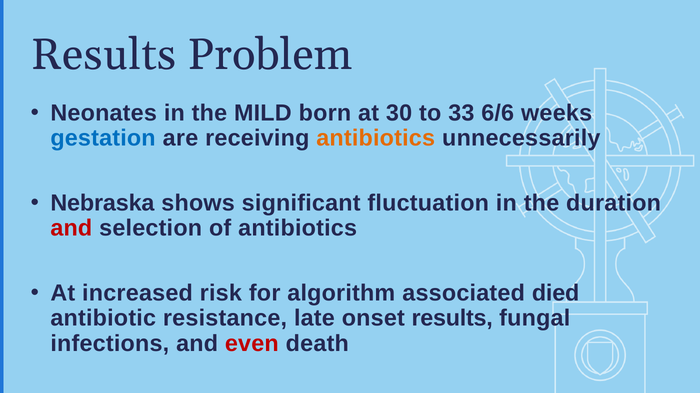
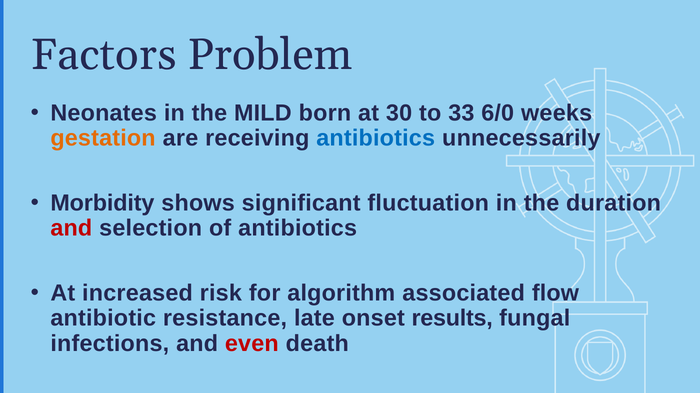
Results at (104, 55): Results -> Factors
6/6: 6/6 -> 6/0
gestation colour: blue -> orange
antibiotics at (376, 138) colour: orange -> blue
Nebraska: Nebraska -> Morbidity
died: died -> flow
